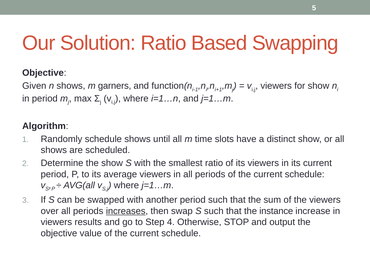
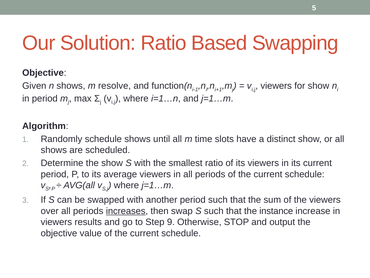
garners: garners -> resolve
4: 4 -> 9
